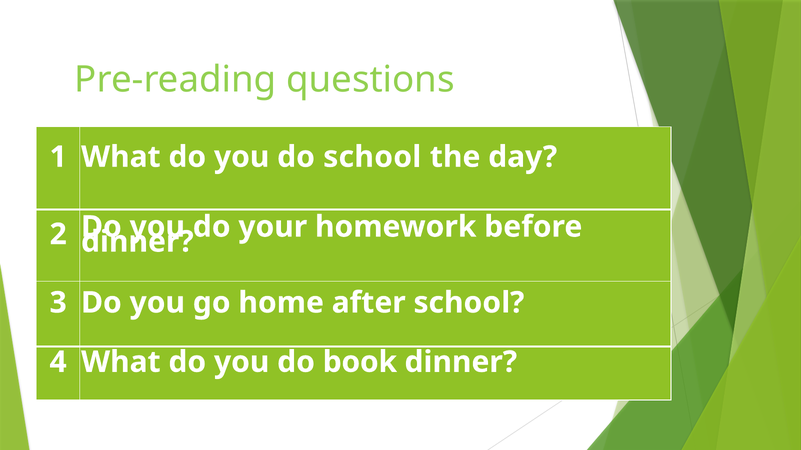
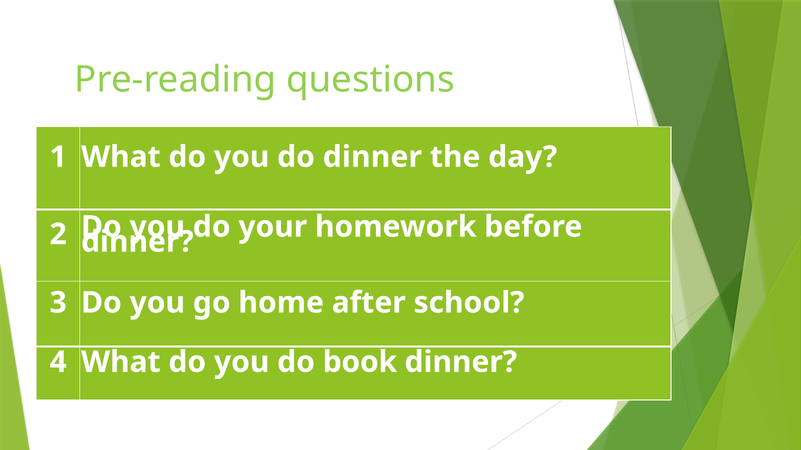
do school: school -> dinner
